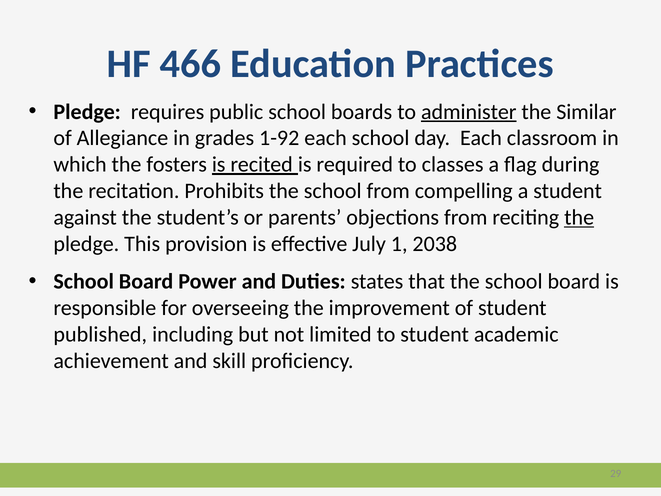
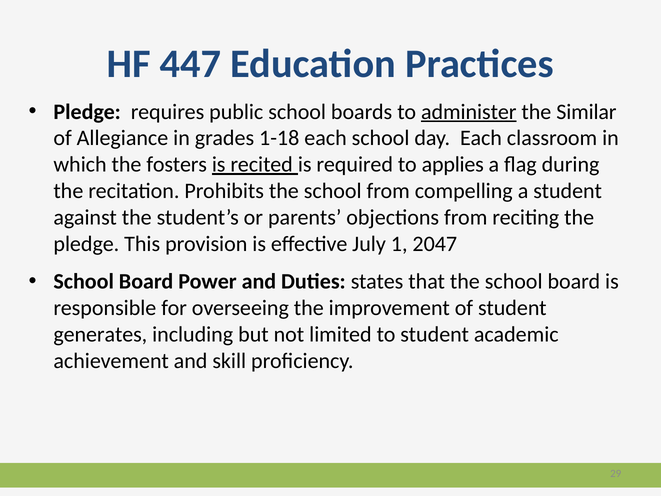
466: 466 -> 447
1-92: 1-92 -> 1-18
classes: classes -> applies
the at (579, 217) underline: present -> none
2038: 2038 -> 2047
published: published -> generates
